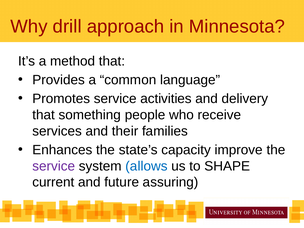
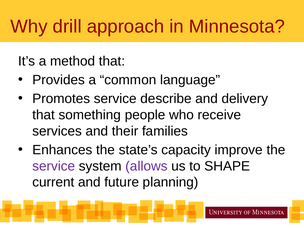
activities: activities -> describe
allows colour: blue -> purple
assuring: assuring -> planning
